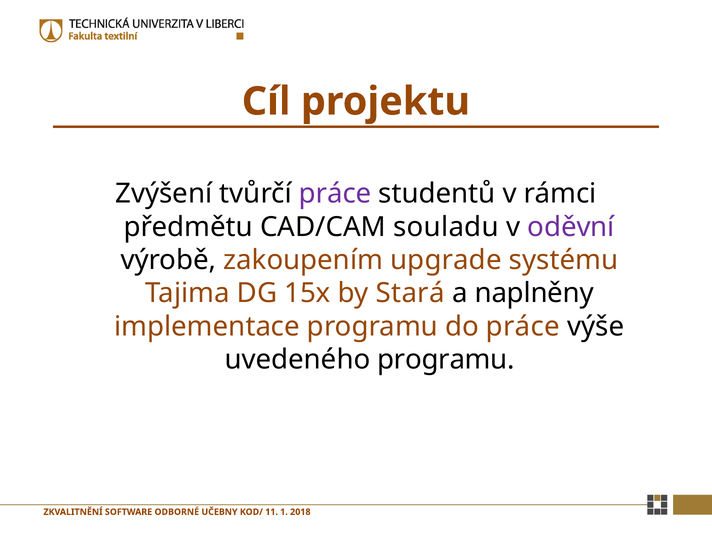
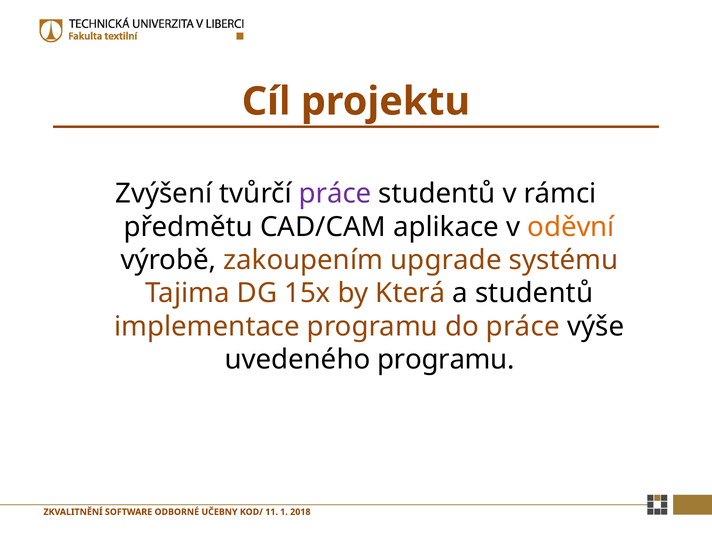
souladu: souladu -> aplikace
oděvní colour: purple -> orange
Stará: Stará -> Která
a naplněny: naplněny -> studentů
